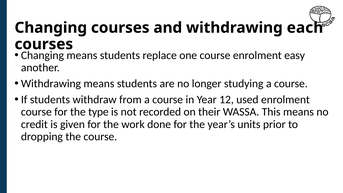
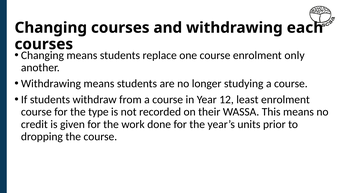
easy: easy -> only
used: used -> least
